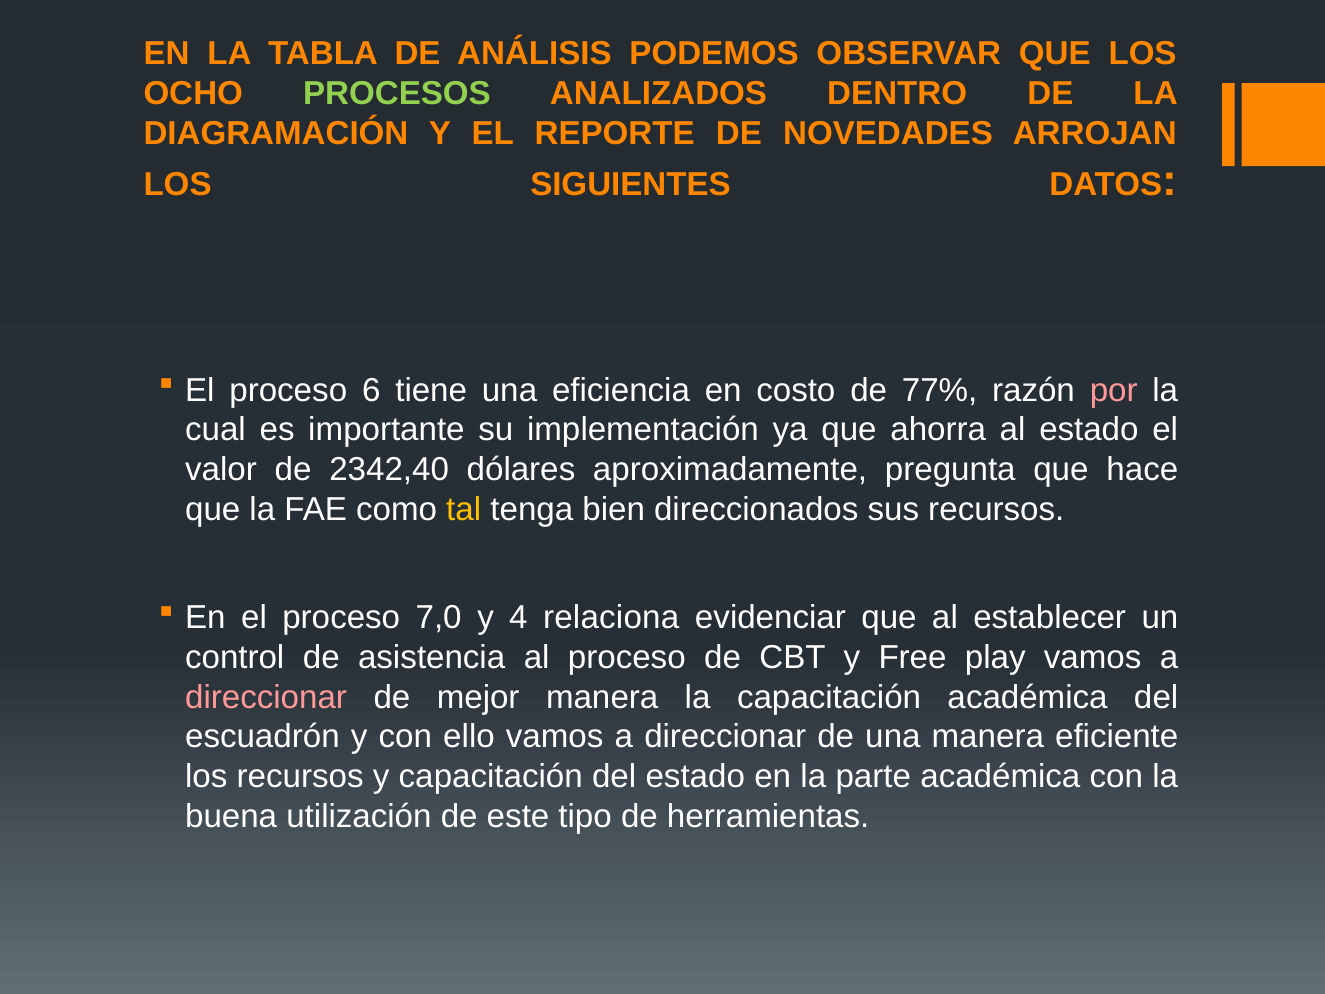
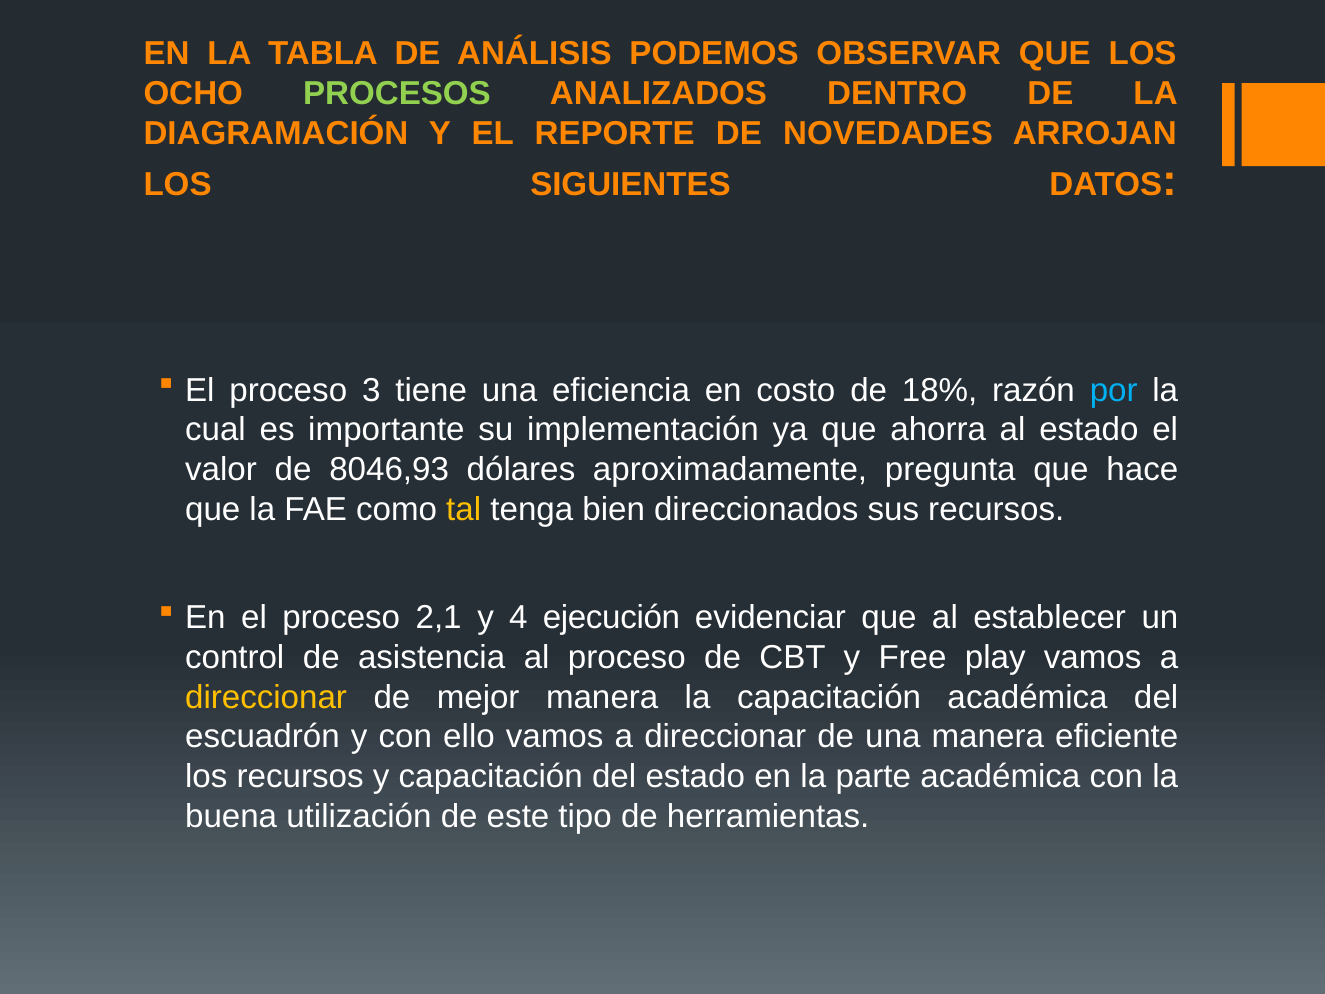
6: 6 -> 3
77%: 77% -> 18%
por colour: pink -> light blue
2342,40: 2342,40 -> 8046,93
7,0: 7,0 -> 2,1
relaciona: relaciona -> ejecución
direccionar at (266, 697) colour: pink -> yellow
